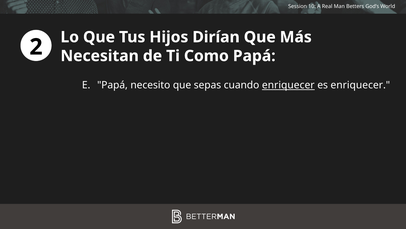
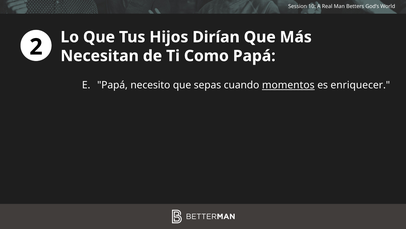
cuando enriquecer: enriquecer -> momentos
